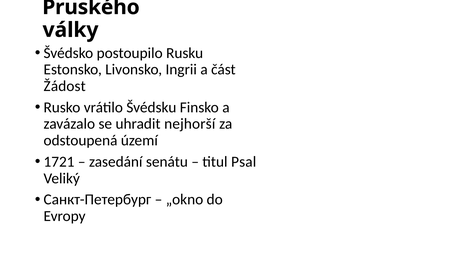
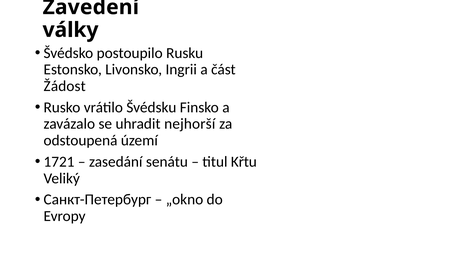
Pruského: Pruského -> Zavedení
Psal: Psal -> Křtu
